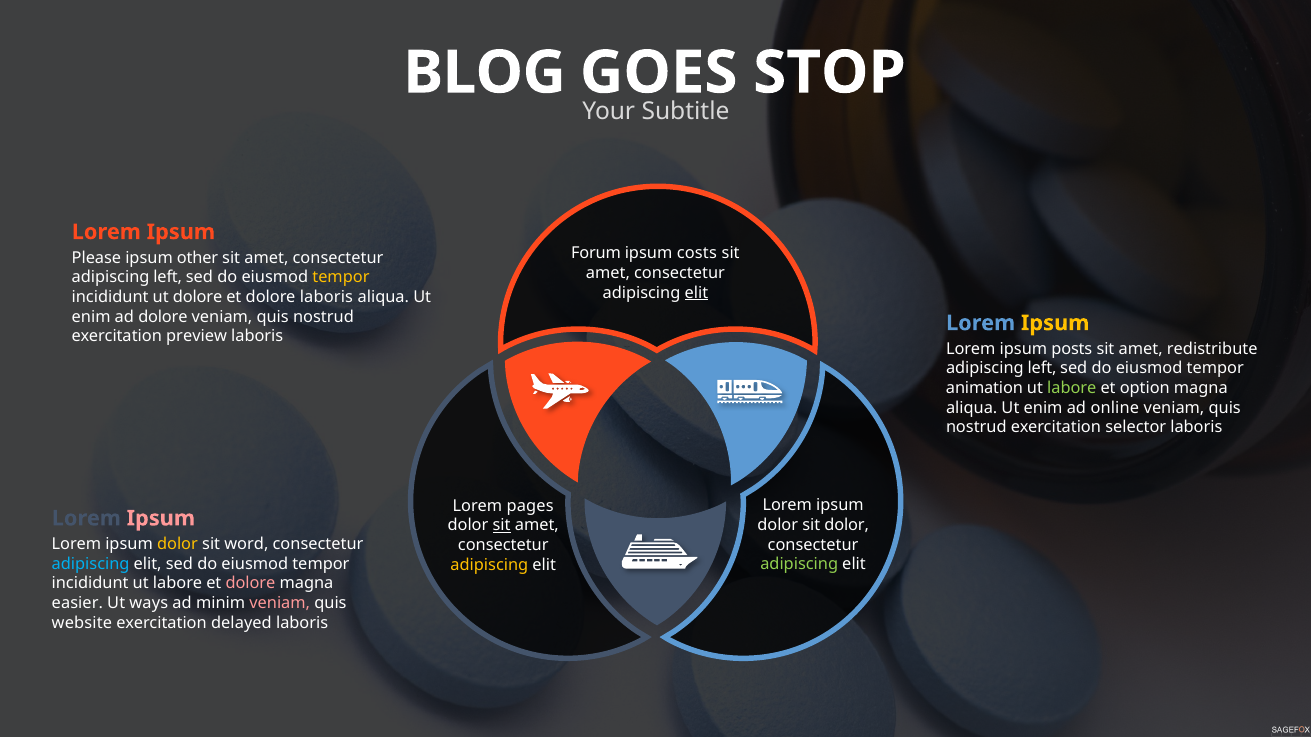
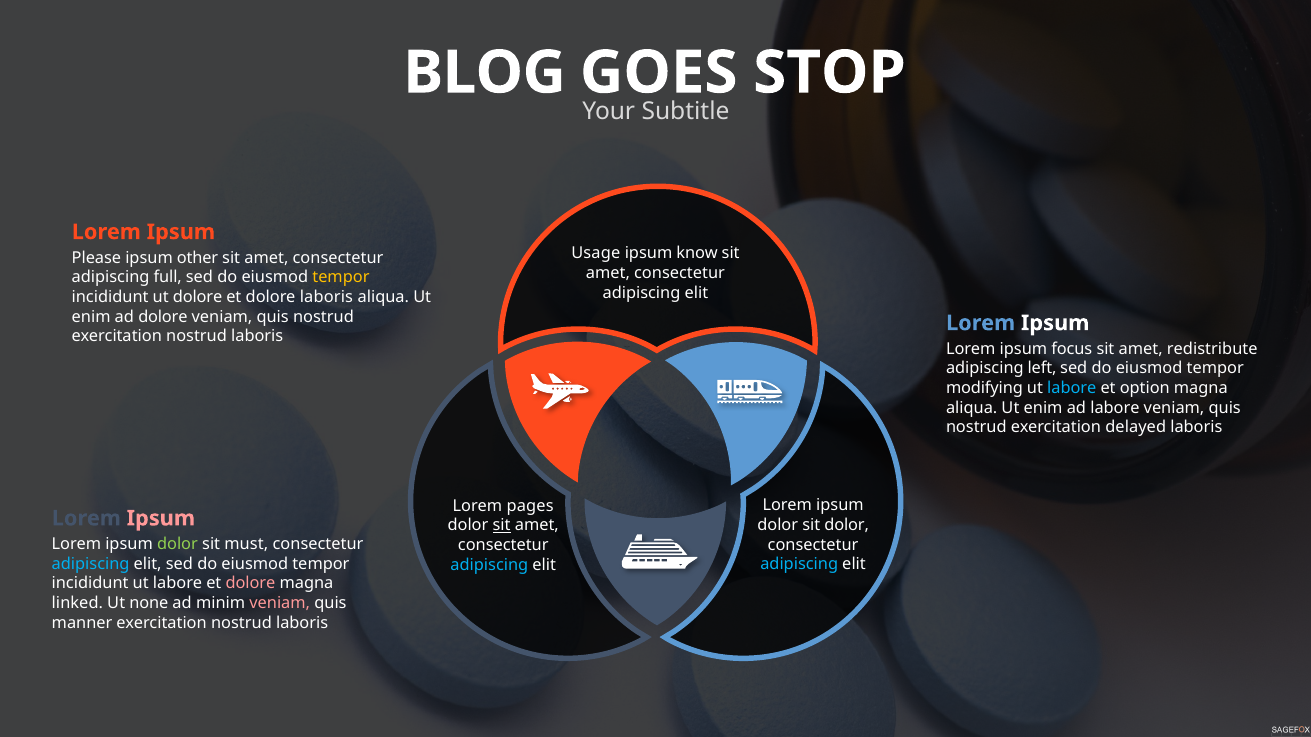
Forum: Forum -> Usage
costs: costs -> know
left at (168, 278): left -> full
elit at (696, 293) underline: present -> none
Ipsum at (1055, 323) colour: yellow -> white
preview at (197, 337): preview -> nostrud
posts: posts -> focus
animation: animation -> modifying
labore at (1072, 388) colour: light green -> light blue
ad online: online -> labore
selector: selector -> delayed
dolor at (177, 544) colour: yellow -> light green
word: word -> must
adipiscing at (799, 565) colour: light green -> light blue
adipiscing at (489, 565) colour: yellow -> light blue
easier: easier -> linked
ways: ways -> none
website: website -> manner
delayed at (241, 623): delayed -> nostrud
